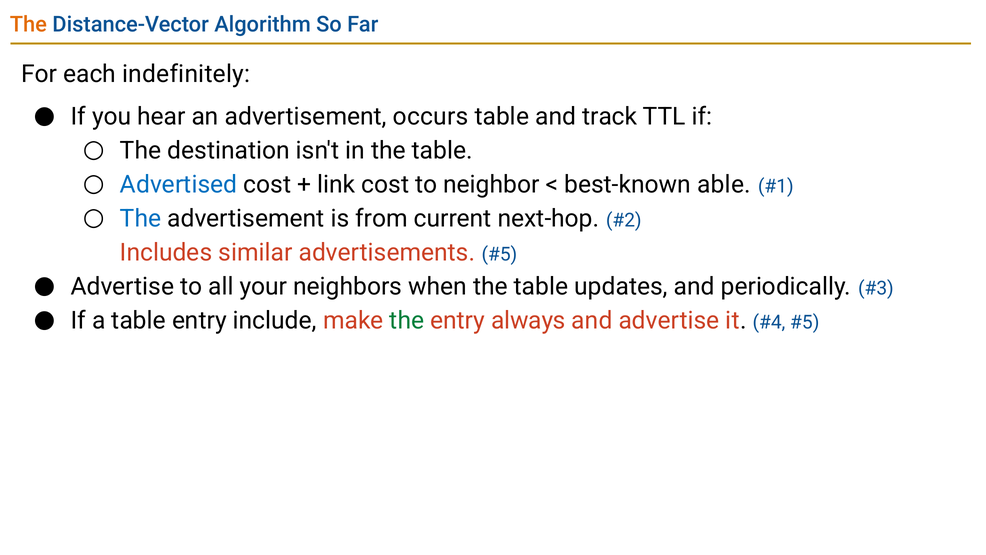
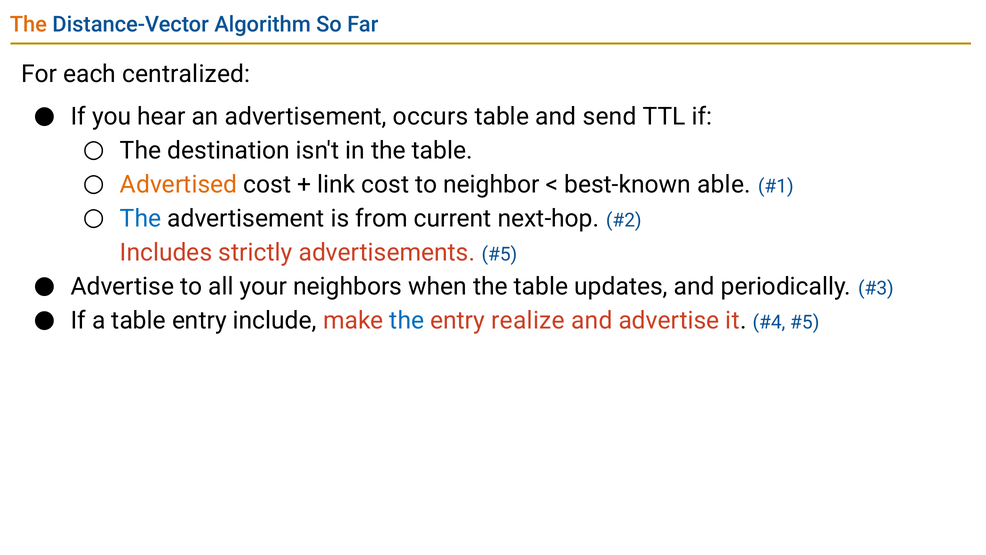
indefinitely: indefinitely -> centralized
track: track -> send
Advertised colour: blue -> orange
similar: similar -> strictly
the at (407, 320) colour: green -> blue
always: always -> realize
